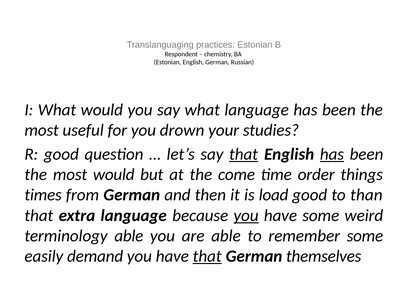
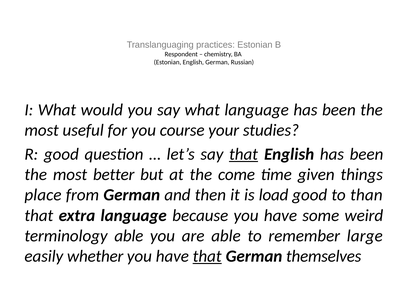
drown: drown -> course
has at (332, 154) underline: present -> none
most would: would -> better
order: order -> given
times: times -> place
you at (246, 215) underline: present -> none
remember some: some -> large
demand: demand -> whether
